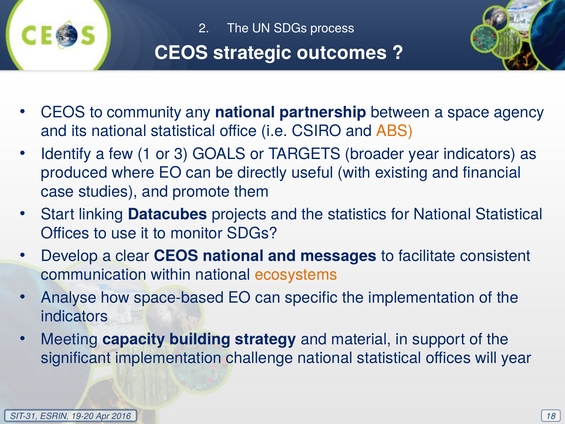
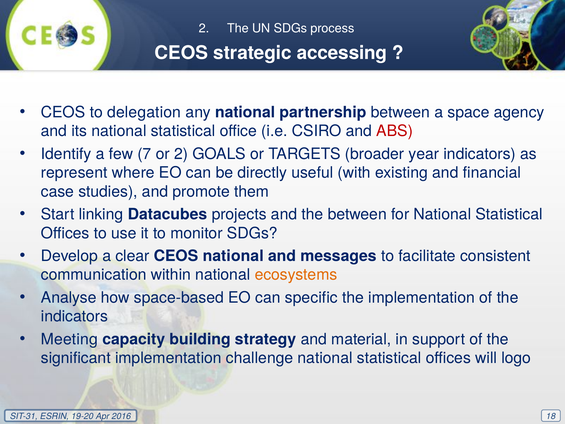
outcomes: outcomes -> accessing
community: community -> delegation
ABS colour: orange -> red
1: 1 -> 7
or 3: 3 -> 2
produced: produced -> represent
the statistics: statistics -> between
will year: year -> logo
